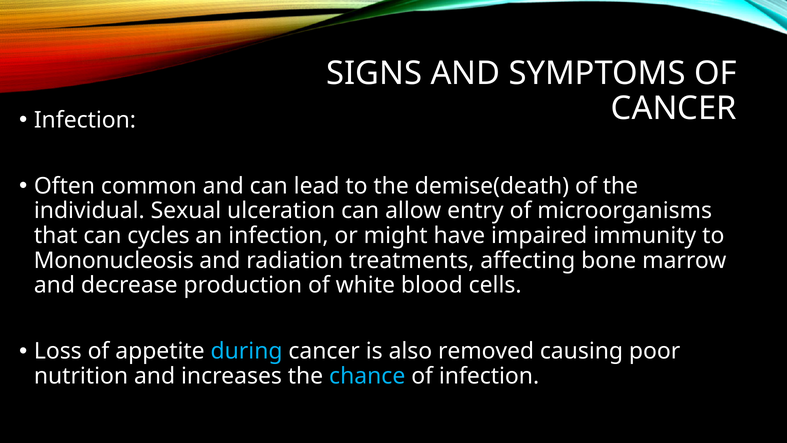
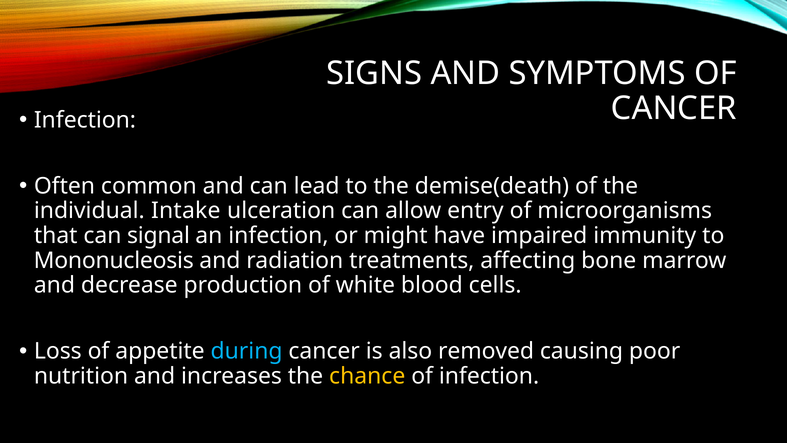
Sexual: Sexual -> Intake
cycles: cycles -> signal
chance colour: light blue -> yellow
